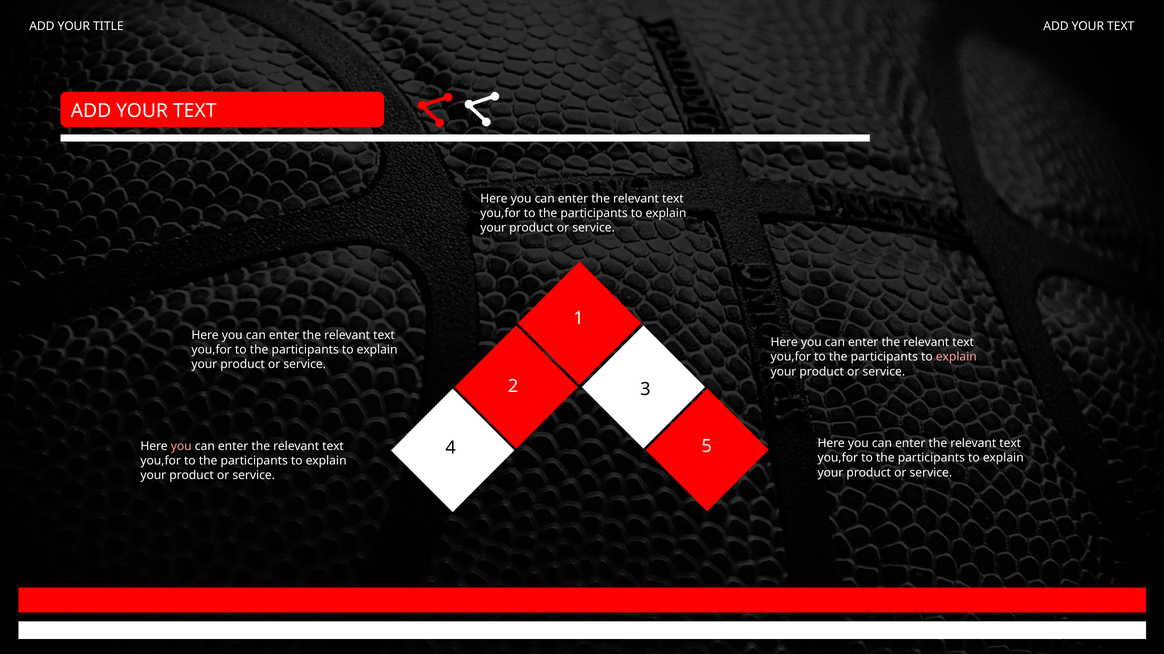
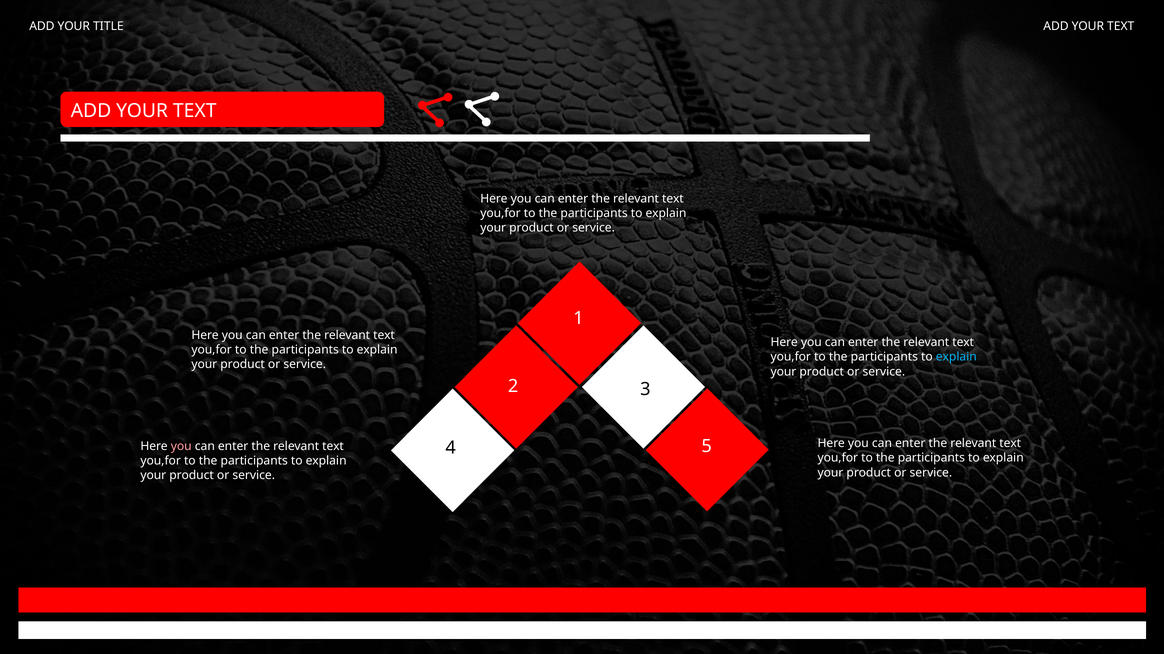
explain at (956, 357) colour: pink -> light blue
